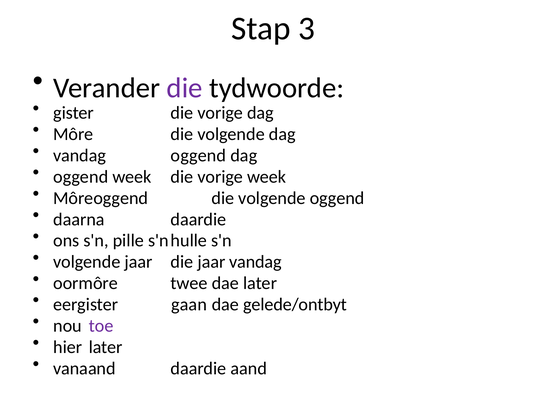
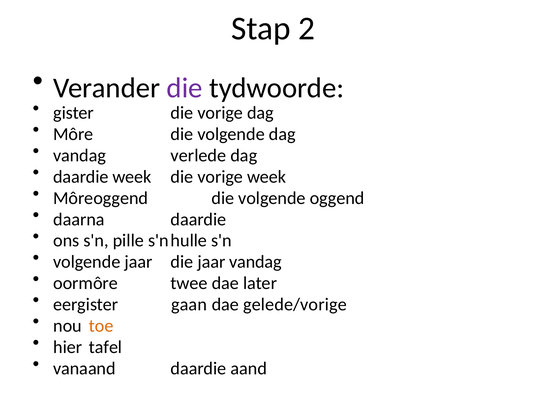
3: 3 -> 2
vandag oggend: oggend -> verlede
oggend at (81, 177): oggend -> daardie
gelede/ontbyt: gelede/ontbyt -> gelede/vorige
toe colour: purple -> orange
hier later: later -> tafel
